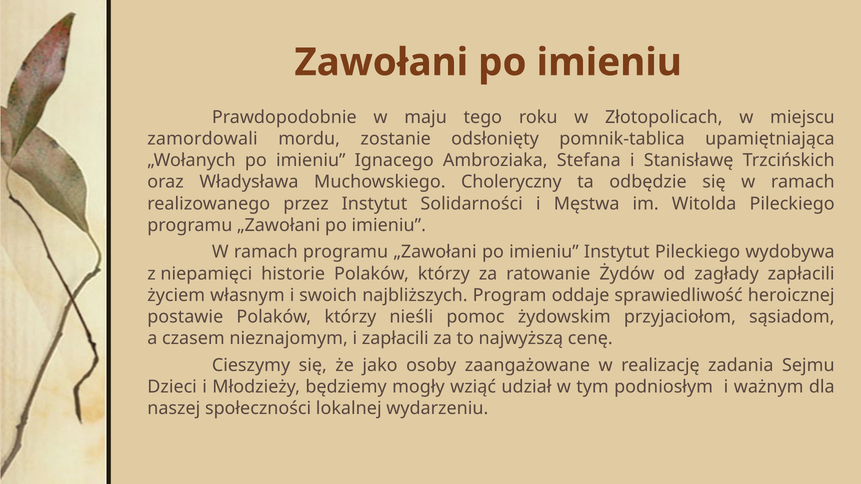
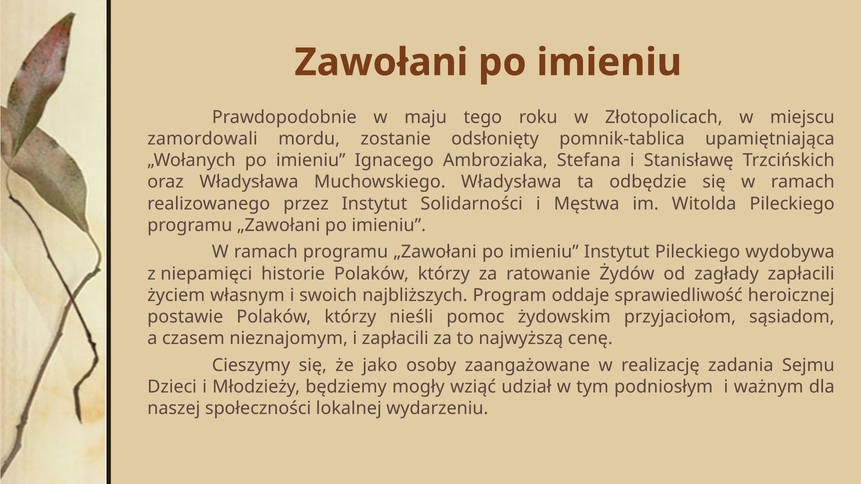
Muchowskiego Choleryczny: Choleryczny -> Władysława
